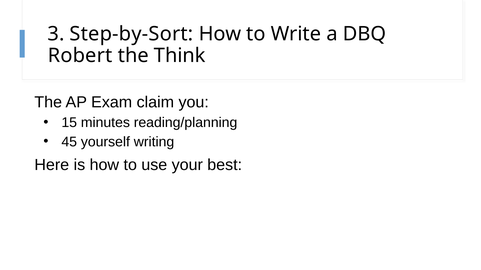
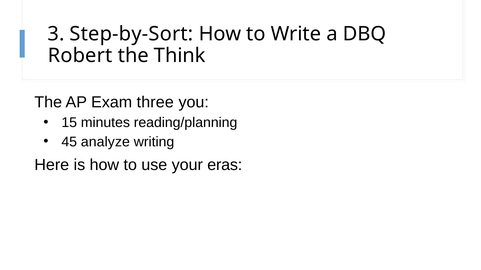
claim: claim -> three
yourself: yourself -> analyze
best: best -> eras
